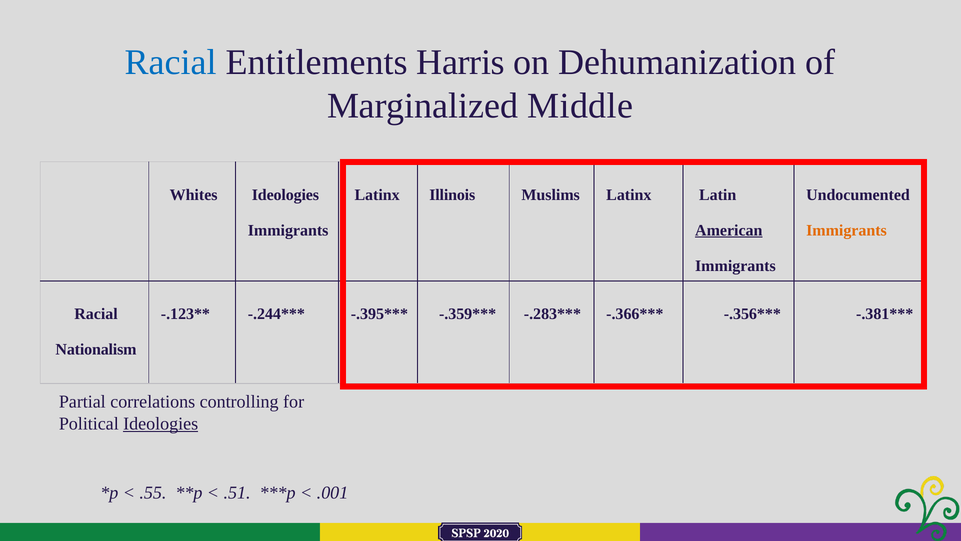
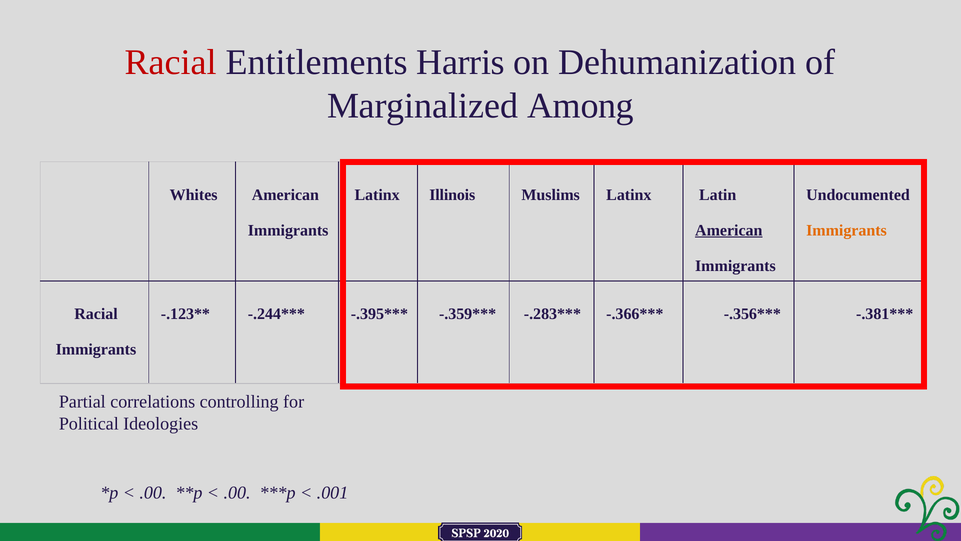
Racial at (171, 62) colour: blue -> red
Middle: Middle -> Among
Whites Ideologies: Ideologies -> American
Nationalism at (96, 349): Nationalism -> Immigrants
Ideologies at (161, 423) underline: present -> none
.55 at (153, 492): .55 -> .00
.51 at (237, 492): .51 -> .00
